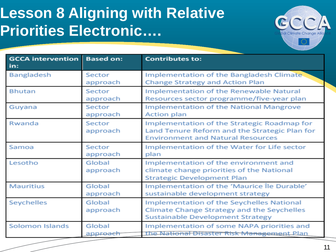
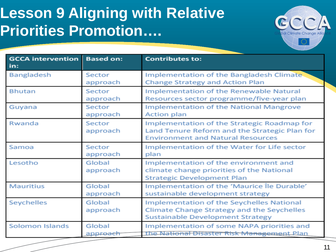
8: 8 -> 9
Electronic…: Electronic… -> Promotion…
